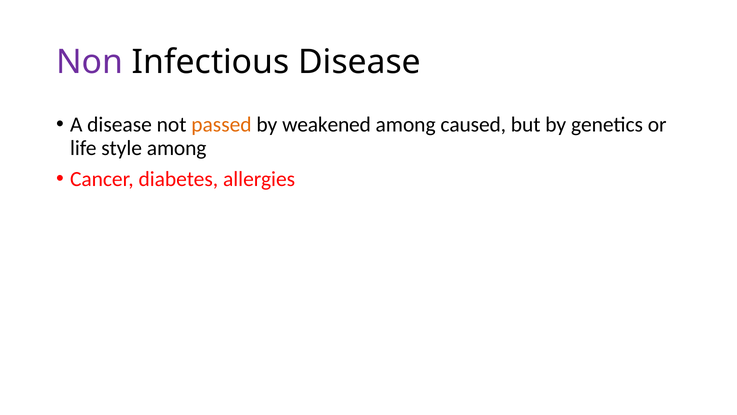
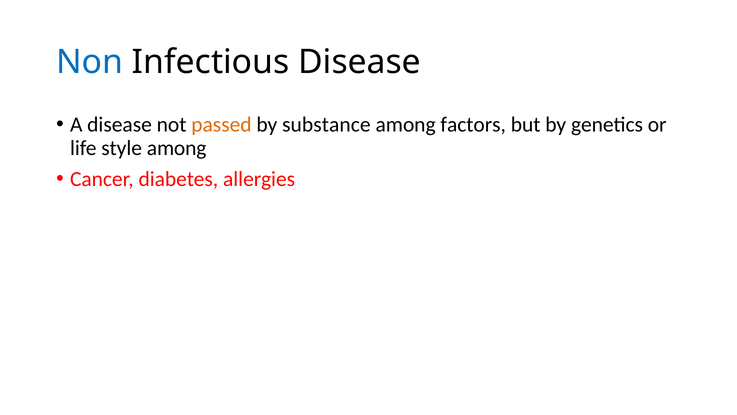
Non colour: purple -> blue
weakened: weakened -> substance
caused: caused -> factors
